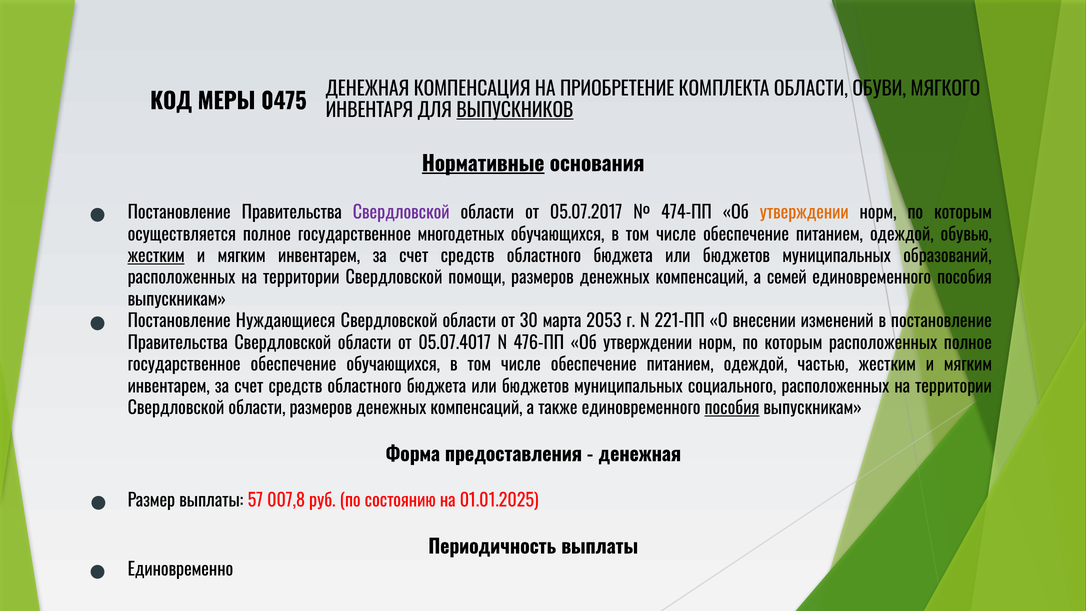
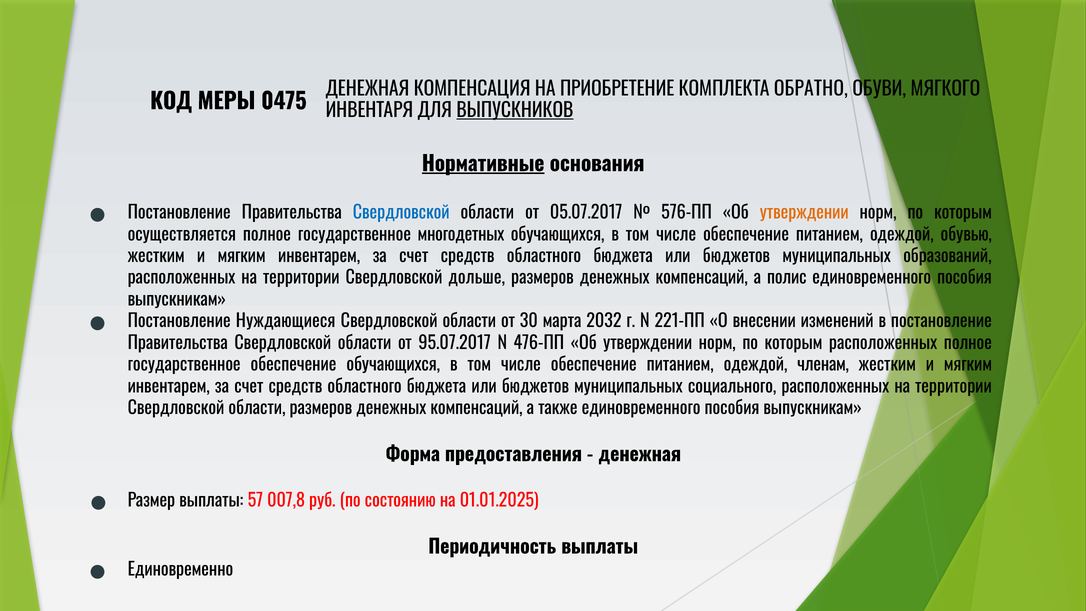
КОМПЛЕКТА ОБЛАСТИ: ОБЛАСТИ -> ОБРАТНО
Свердловской at (401, 213) colour: purple -> blue
474-ПП: 474-ПП -> 576-ПП
жестким at (156, 256) underline: present -> none
помощи: помощи -> дольше
семей: семей -> полис
2053: 2053 -> 2032
05.07.4017: 05.07.4017 -> 95.07.2017
частью: частью -> членам
пособия at (732, 408) underline: present -> none
